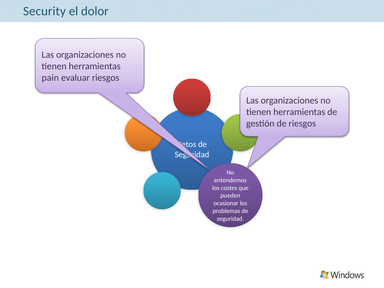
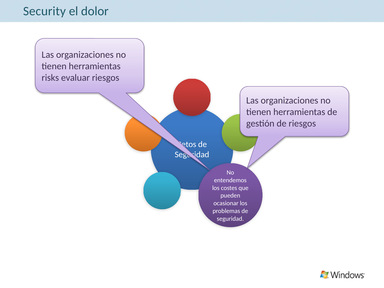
pain: pain -> risks
